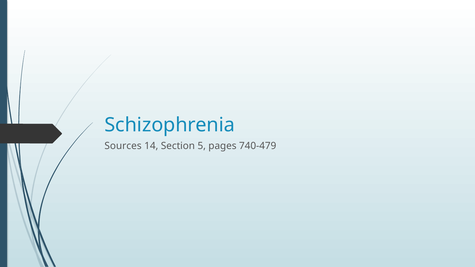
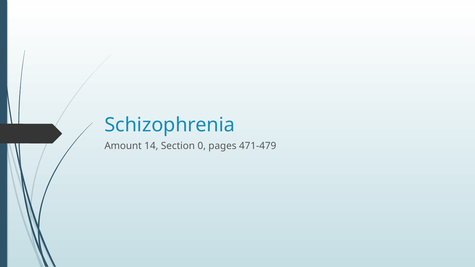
Sources: Sources -> Amount
5: 5 -> 0
740-479: 740-479 -> 471-479
